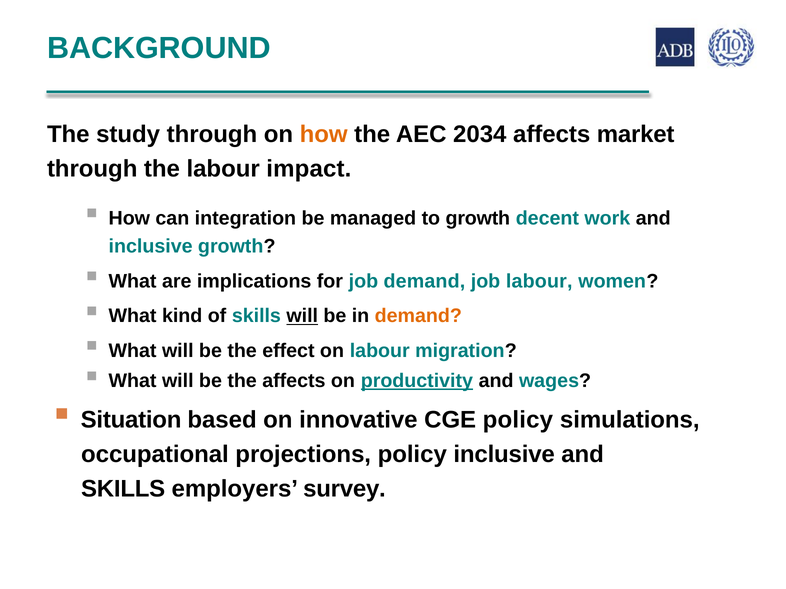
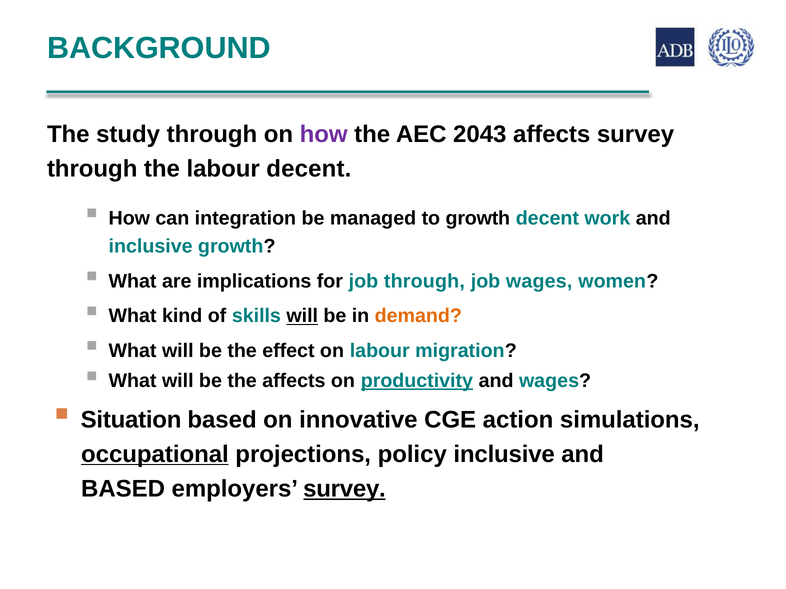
how at (324, 135) colour: orange -> purple
2034: 2034 -> 2043
affects market: market -> survey
labour impact: impact -> decent
job demand: demand -> through
job labour: labour -> wages
CGE policy: policy -> action
occupational underline: none -> present
SKILLS at (123, 489): SKILLS -> BASED
survey at (344, 489) underline: none -> present
